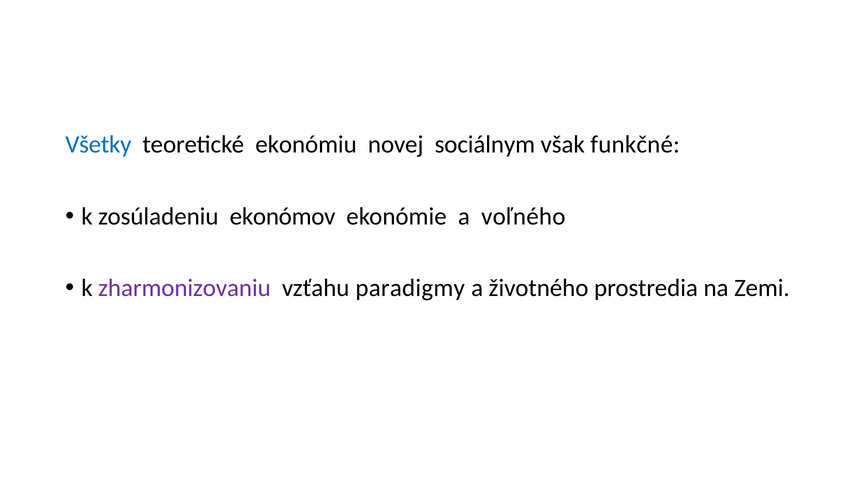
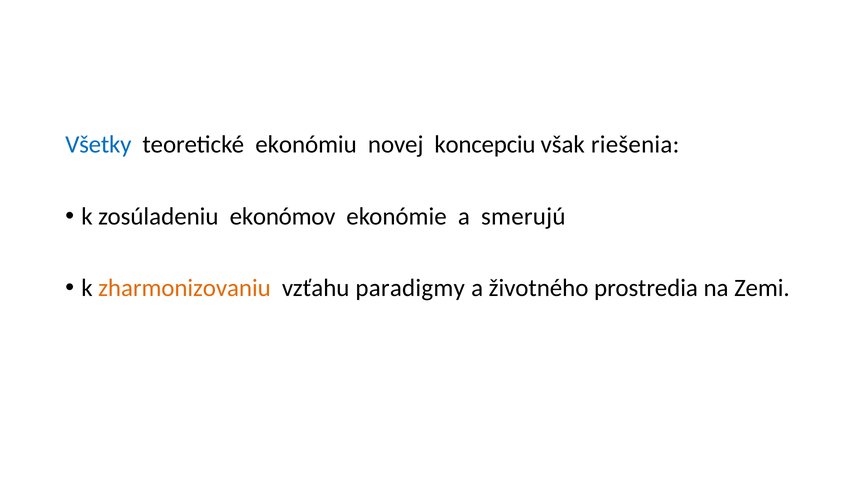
sociálnym: sociálnym -> koncepciu
funkčné: funkčné -> riešenia
voľného: voľného -> smerujú
zharmonizovaniu colour: purple -> orange
